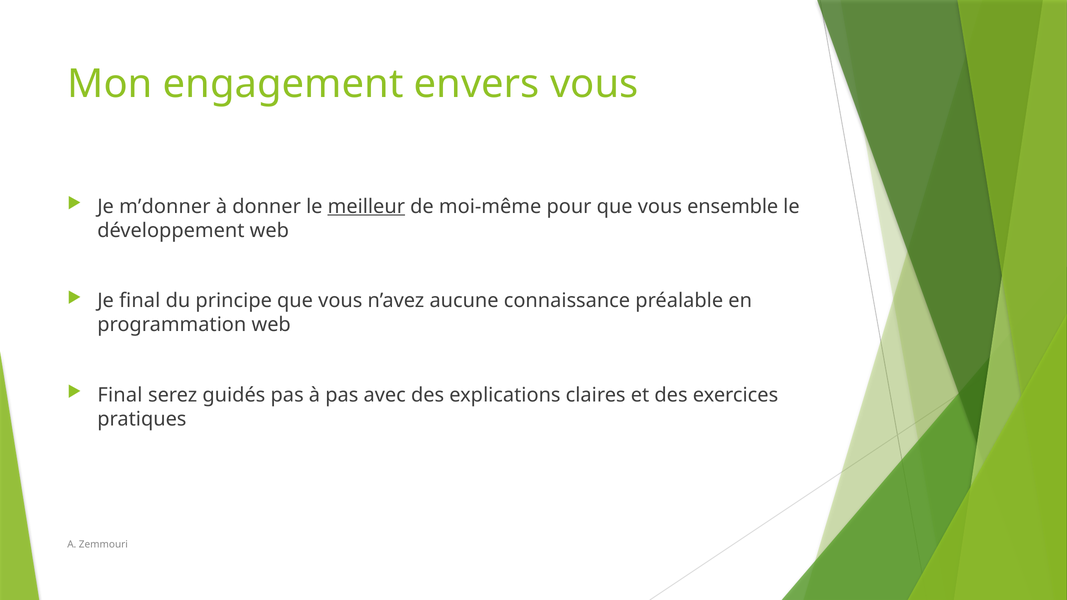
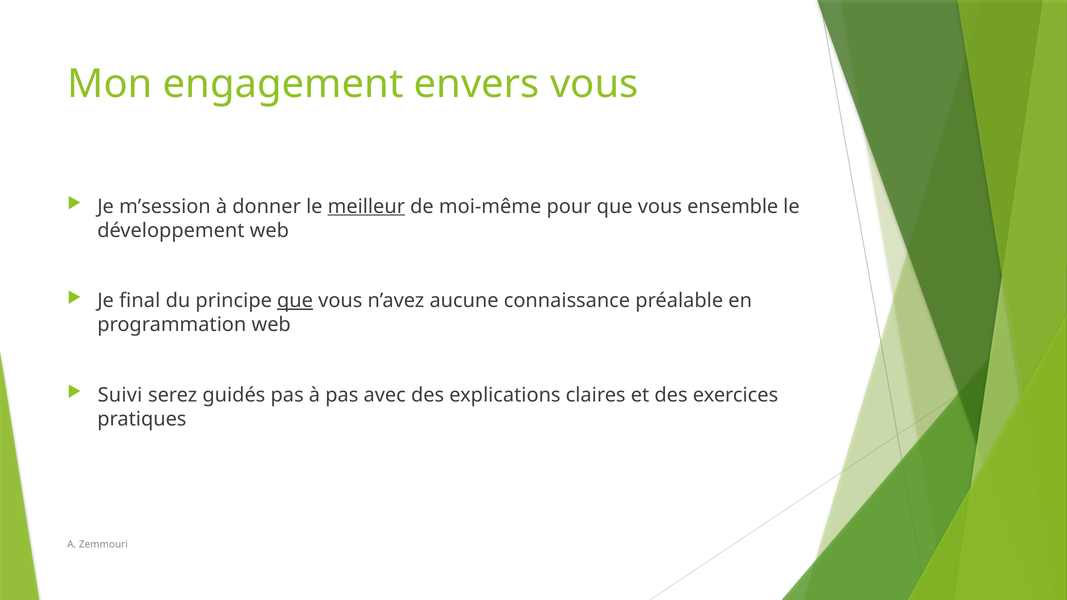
m’donner: m’donner -> m’session
que at (295, 301) underline: none -> present
Final at (120, 395): Final -> Suivi
